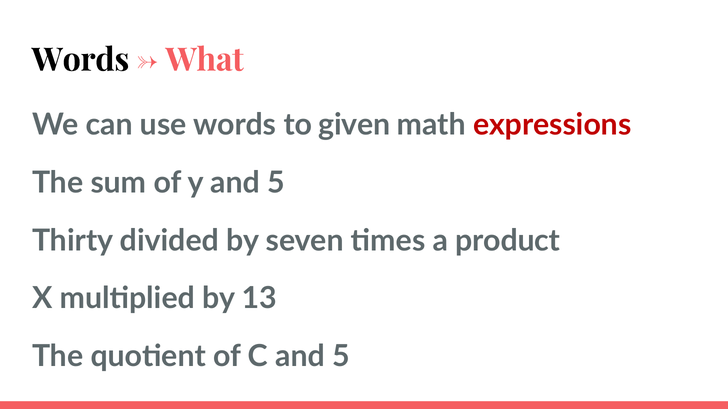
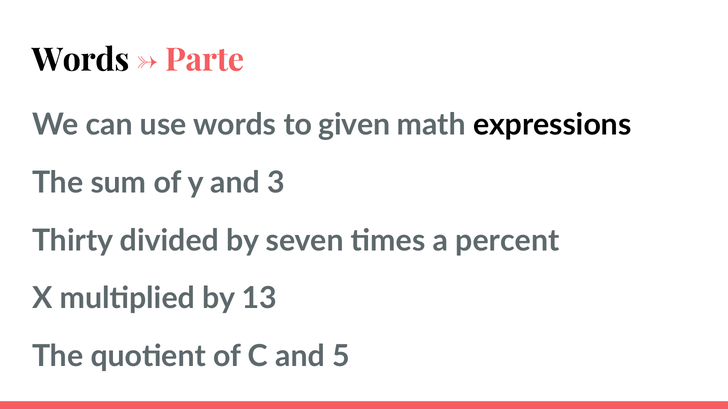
What: What -> Parte
expressions colour: red -> black
y and 5: 5 -> 3
product: product -> percent
